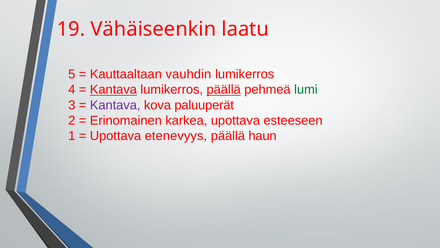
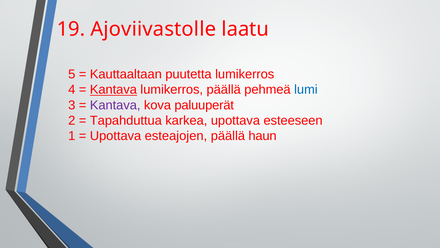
Vähäiseenkin: Vähäiseenkin -> Ajoviivastolle
vauhdin: vauhdin -> puutetta
päällä at (224, 90) underline: present -> none
lumi colour: green -> blue
Erinomainen: Erinomainen -> Tapahduttua
etenevyys: etenevyys -> esteajojen
